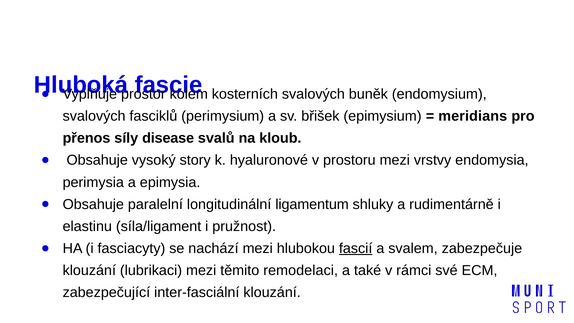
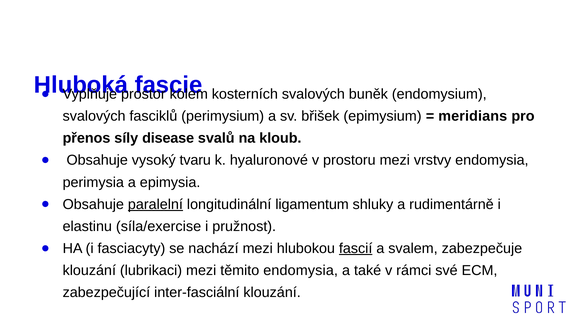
story: story -> tvaru
paralelní underline: none -> present
síla/ligament: síla/ligament -> síla/exercise
těmito remodelaci: remodelaci -> endomysia
